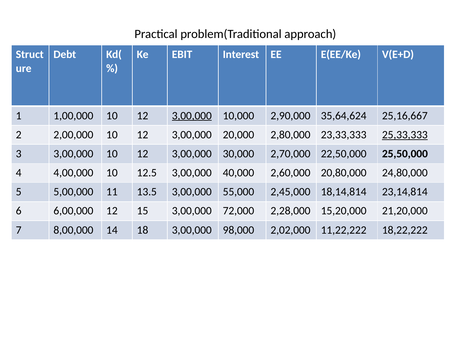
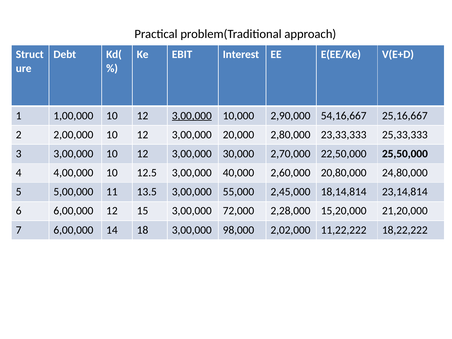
35,64,624: 35,64,624 -> 54,16,667
25,33,333 underline: present -> none
7 8,00,000: 8,00,000 -> 6,00,000
